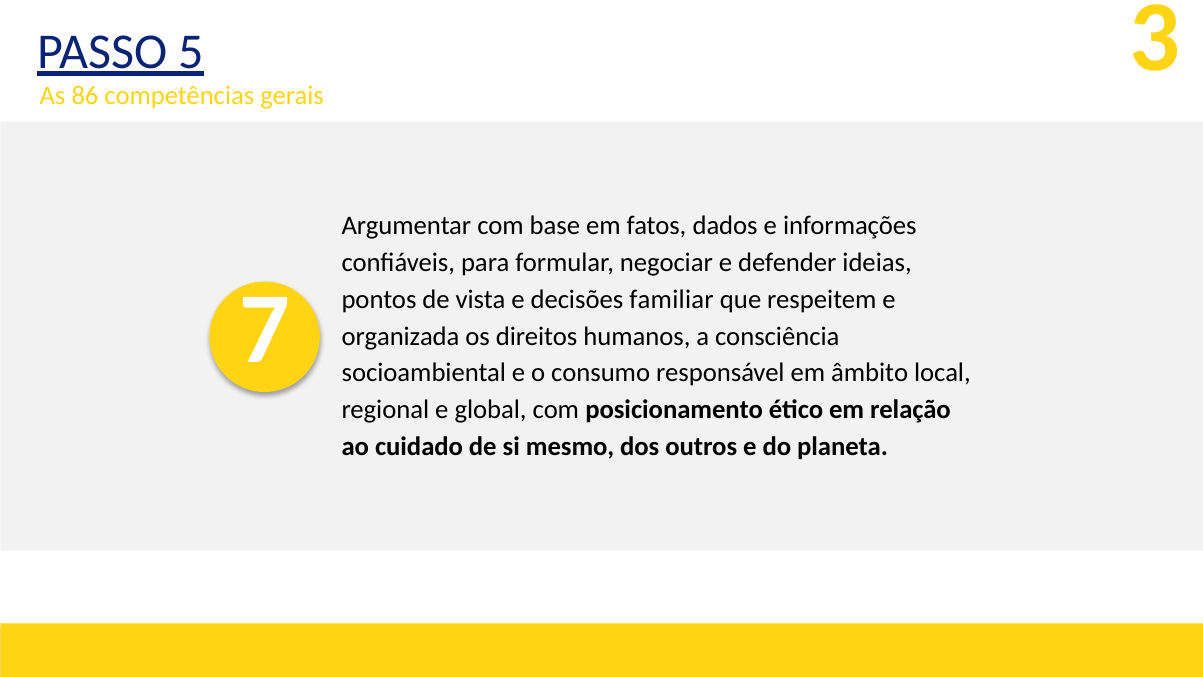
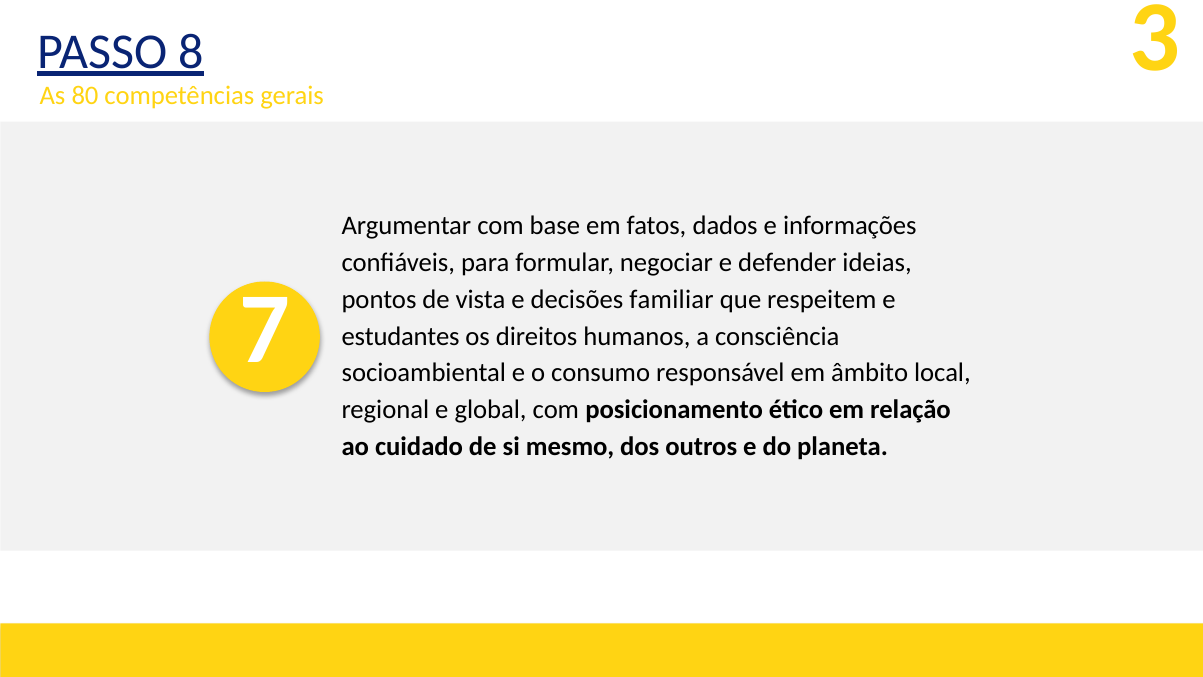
5: 5 -> 8
86: 86 -> 80
organizada: organizada -> estudantes
